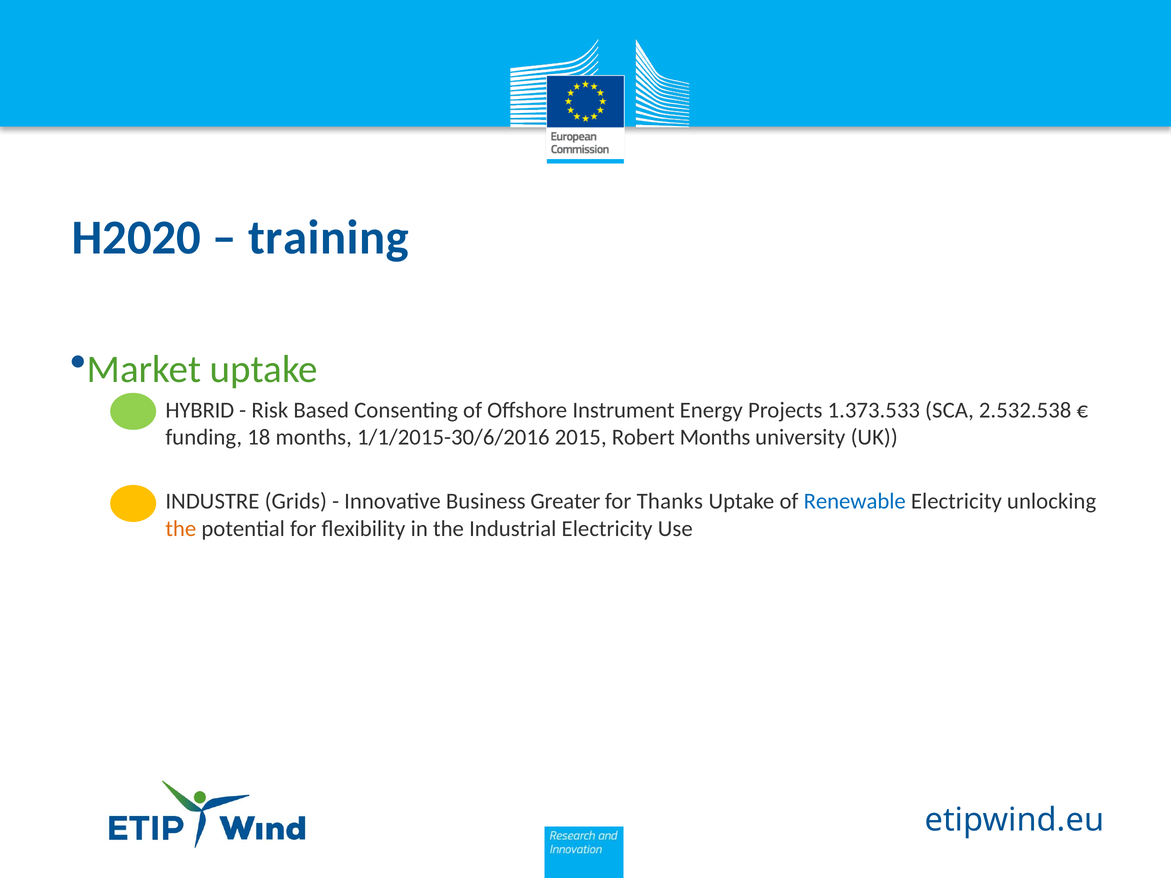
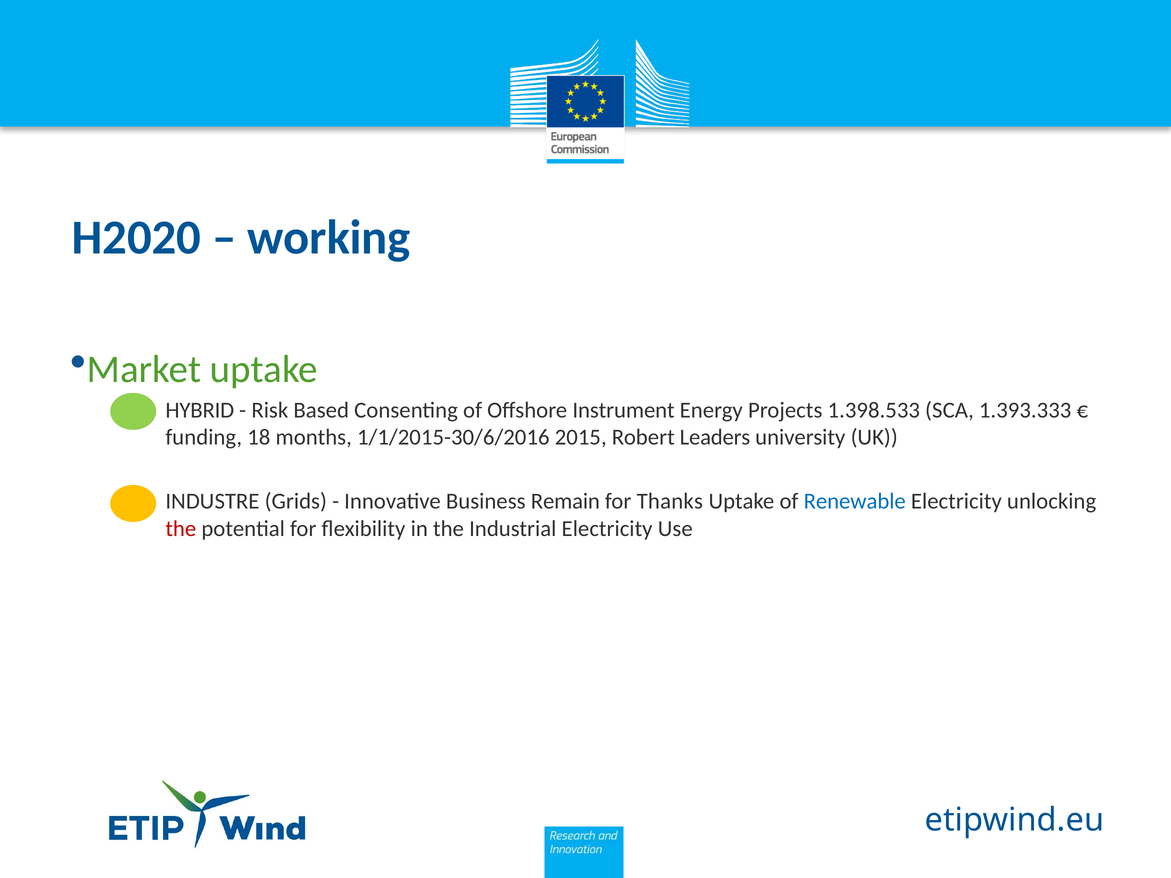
training: training -> working
1.373.533: 1.373.533 -> 1.398.533
2.532.538: 2.532.538 -> 1.393.333
Robert Months: Months -> Leaders
Greater: Greater -> Remain
the at (181, 529) colour: orange -> red
